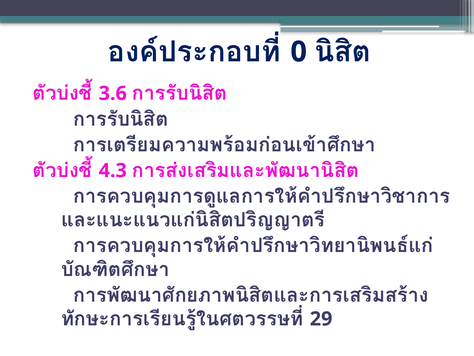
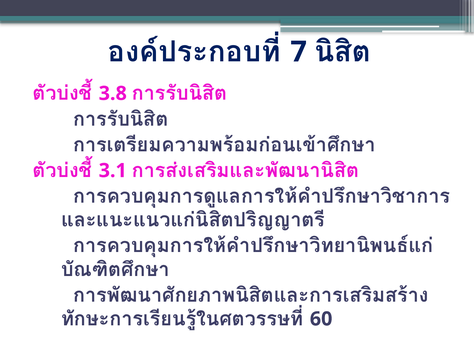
0: 0 -> 7
3.6: 3.6 -> 3.8
4.3: 4.3 -> 3.1
29: 29 -> 60
